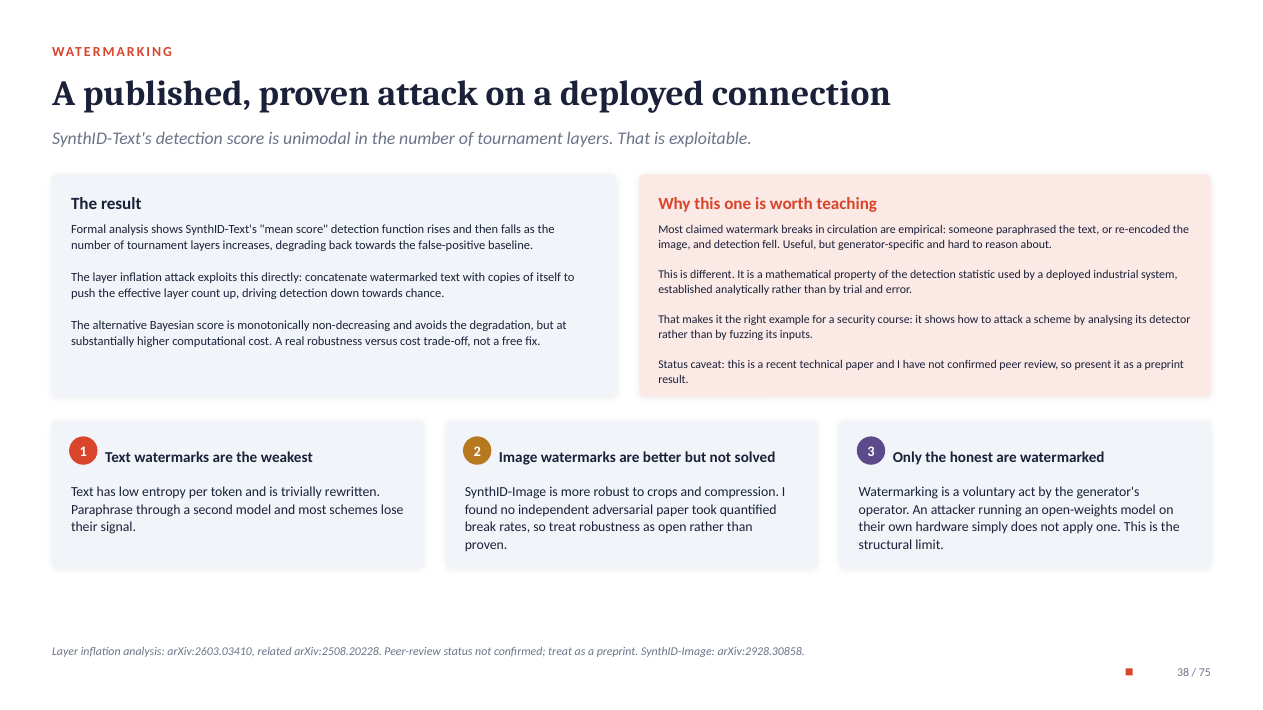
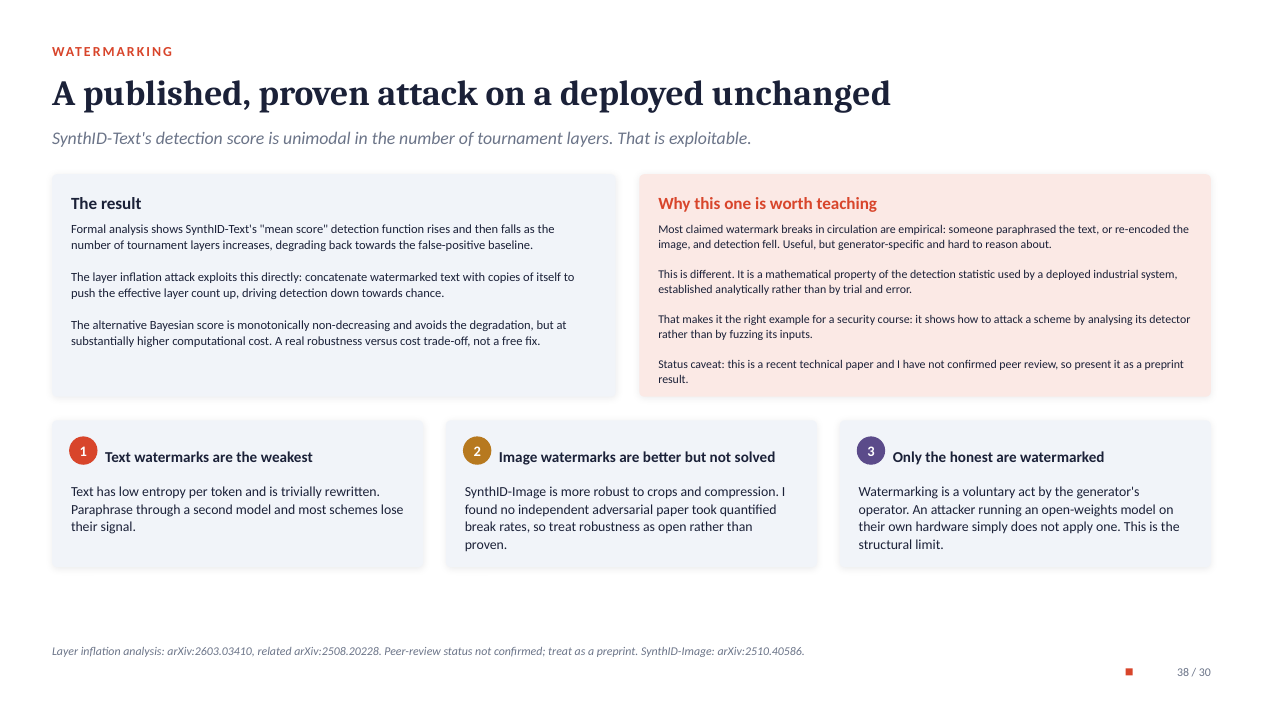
connection: connection -> unchanged
arXiv:2928.30858: arXiv:2928.30858 -> arXiv:2510.40586
75: 75 -> 30
